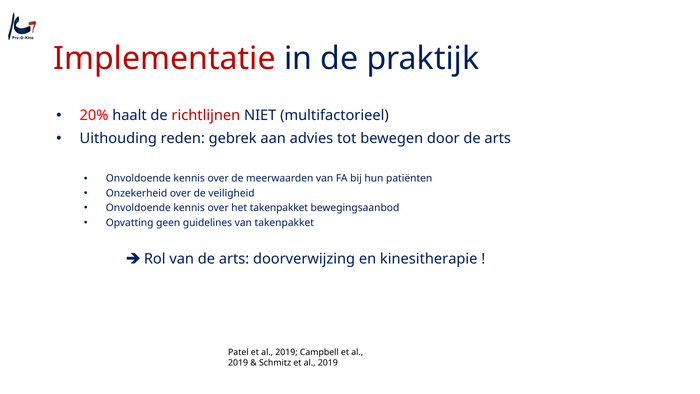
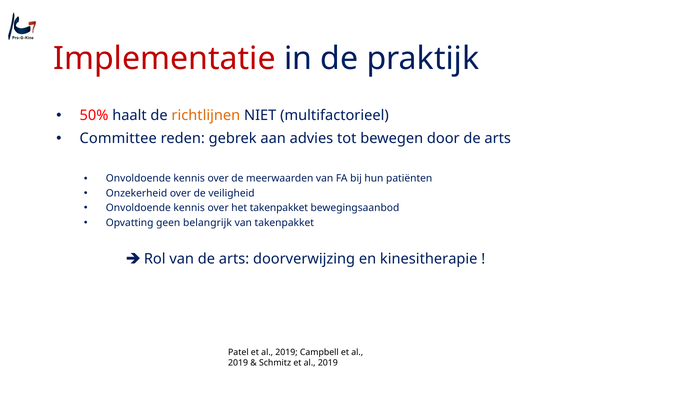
20%: 20% -> 50%
richtlijnen colour: red -> orange
Uithouding: Uithouding -> Committee
guidelines: guidelines -> belangrijk
